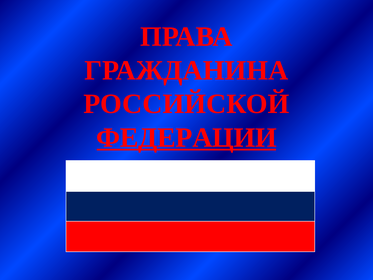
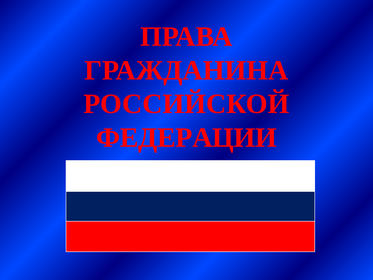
ФЕДЕРАЦИИ underline: present -> none
